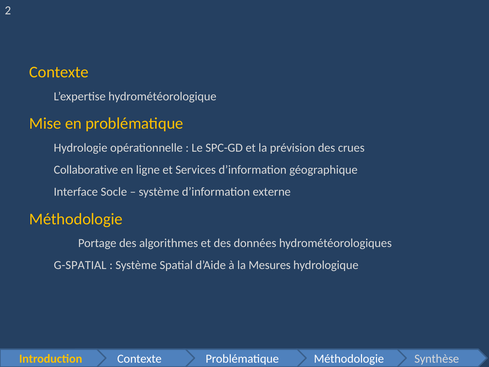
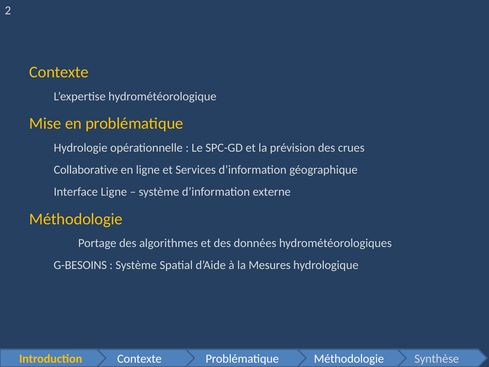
Interface Socle: Socle -> Ligne
G-SPATIAL: G-SPATIAL -> G-BESOINS
